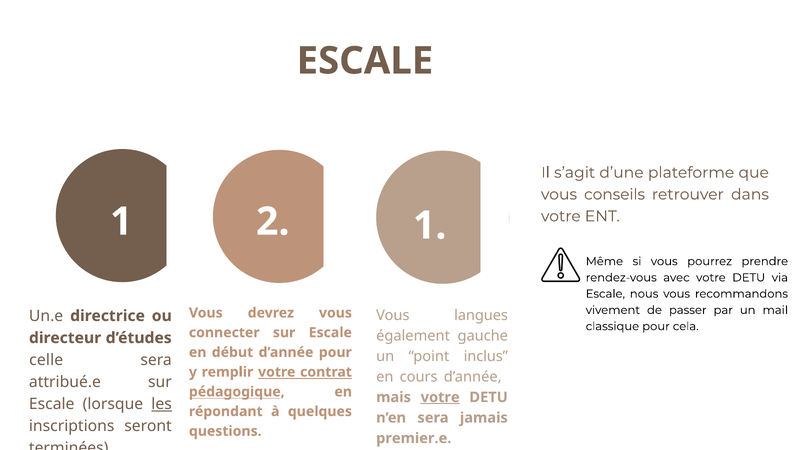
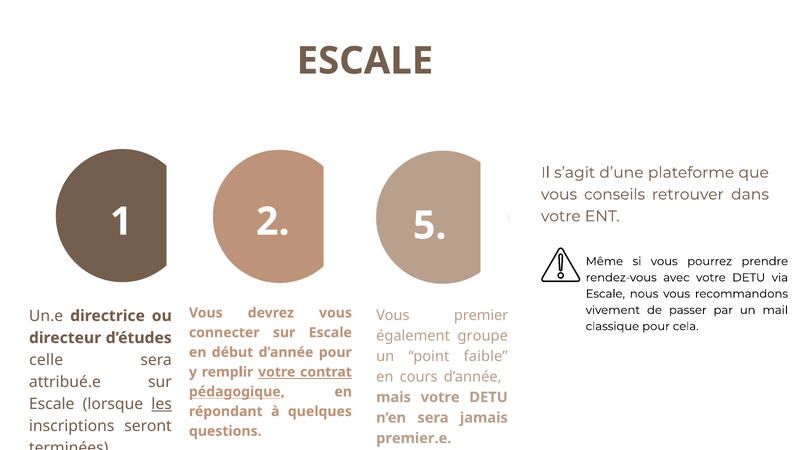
2 1: 1 -> 5
langues: langues -> premier
gauche: gauche -> groupe
inclus: inclus -> faible
votre at (440, 397) underline: present -> none
